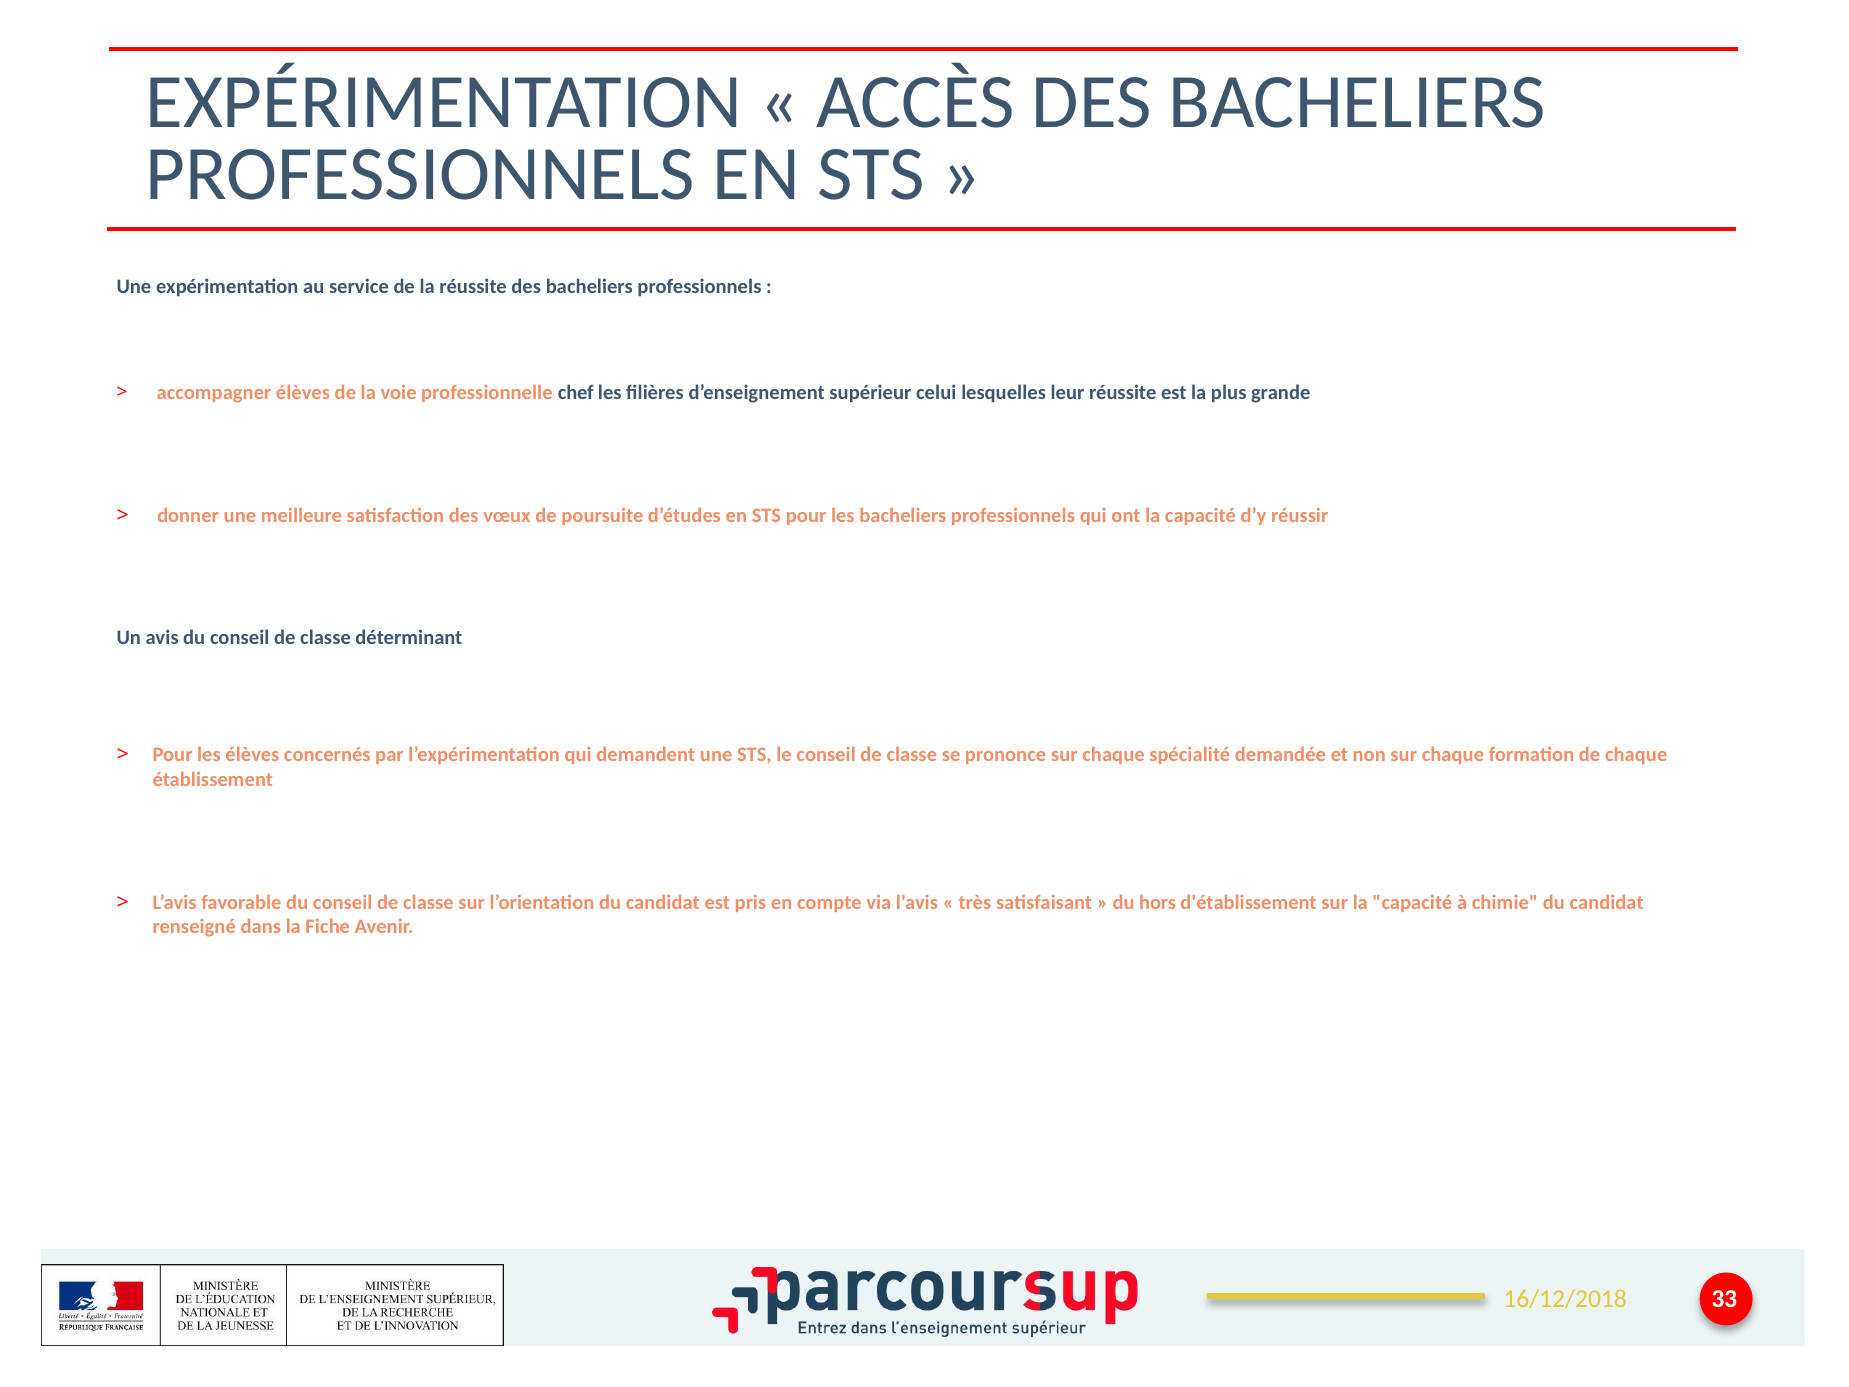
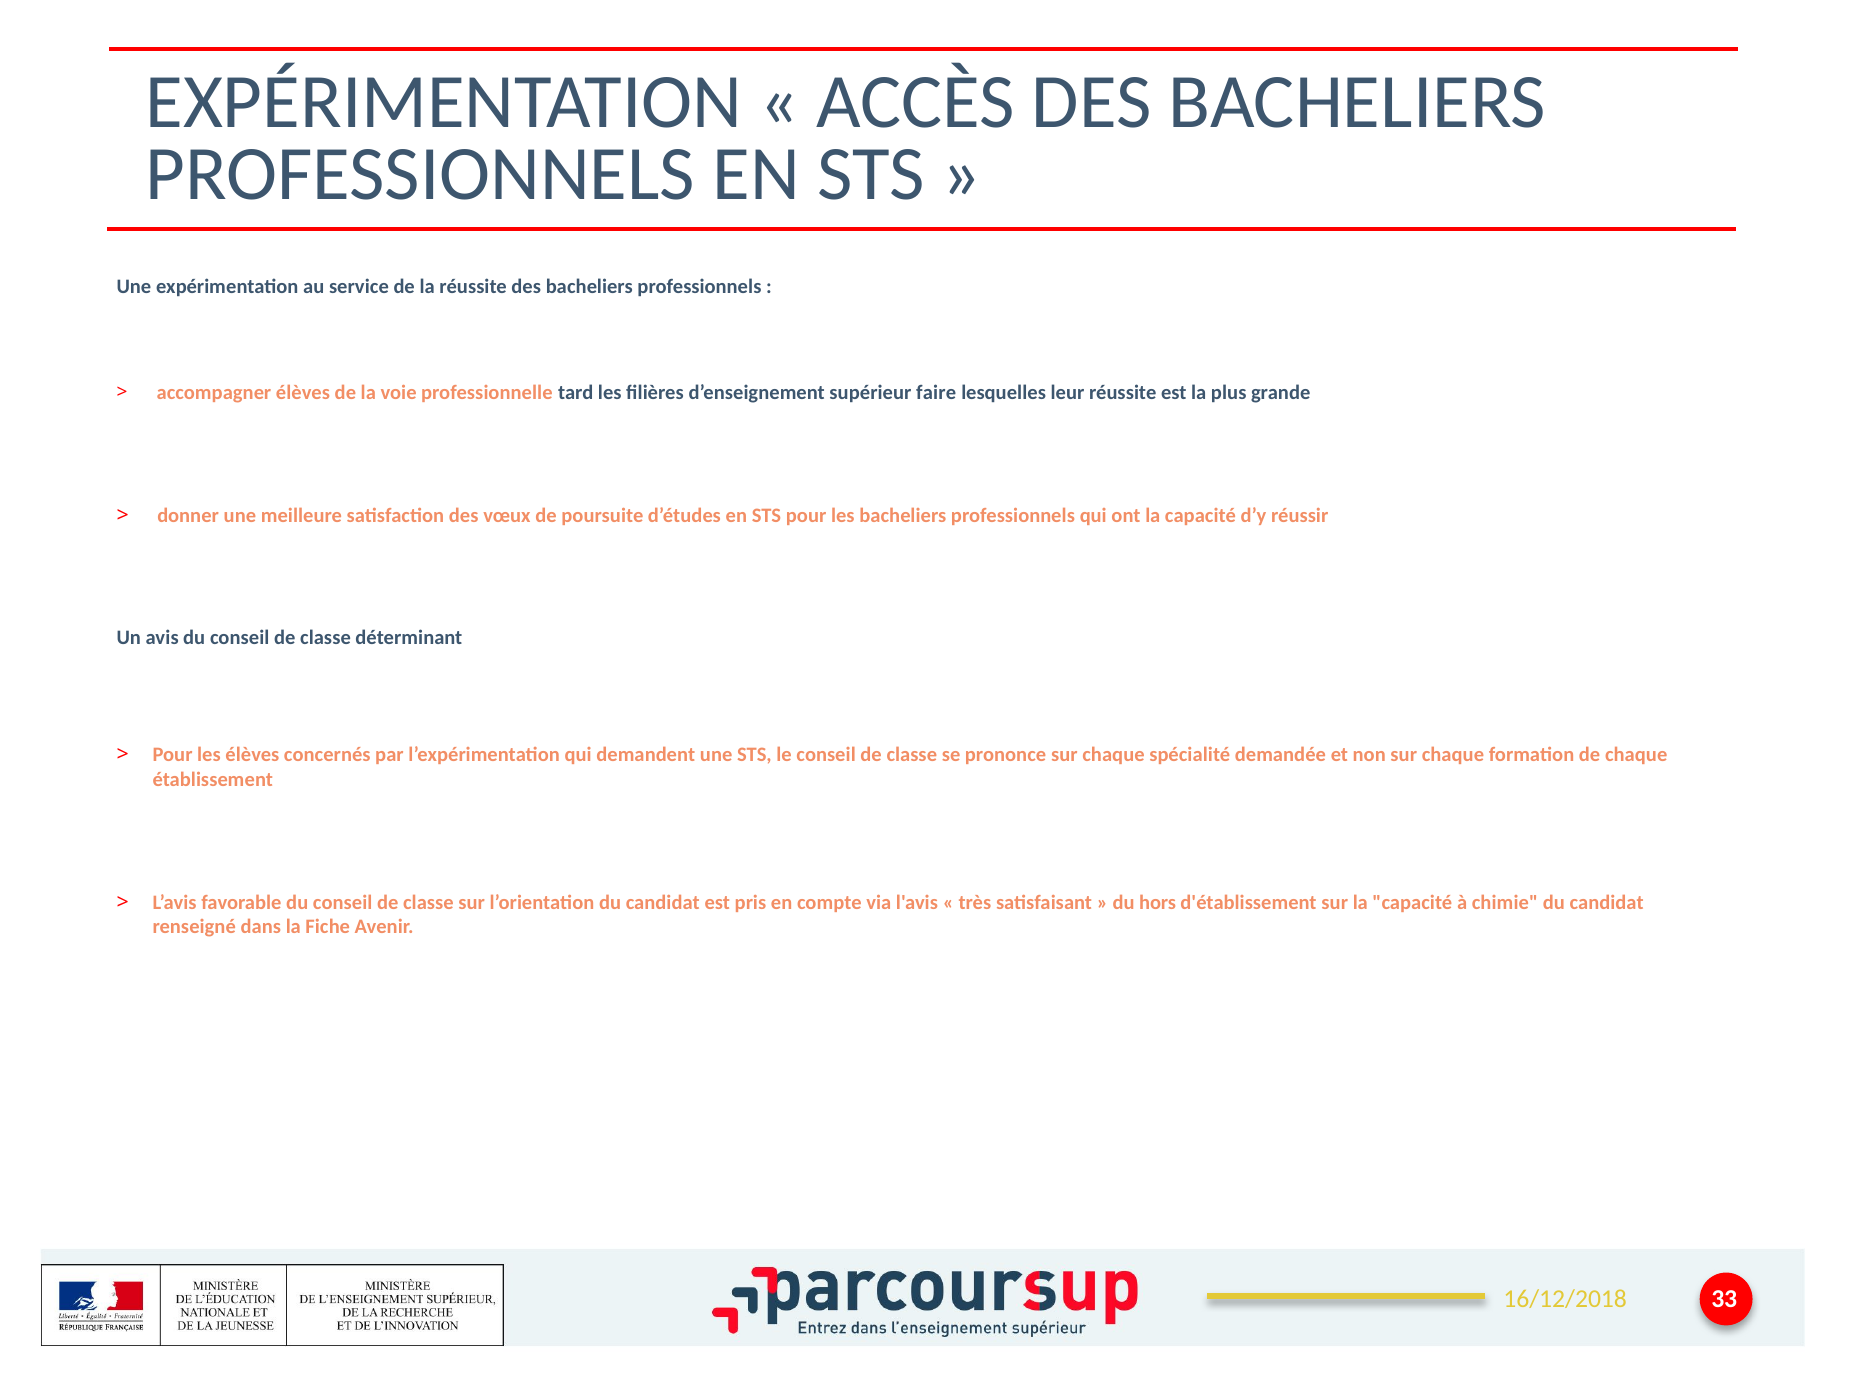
chef: chef -> tard
celui: celui -> faire
